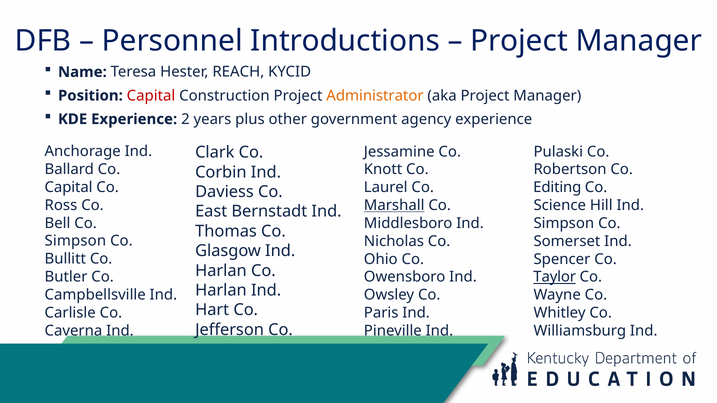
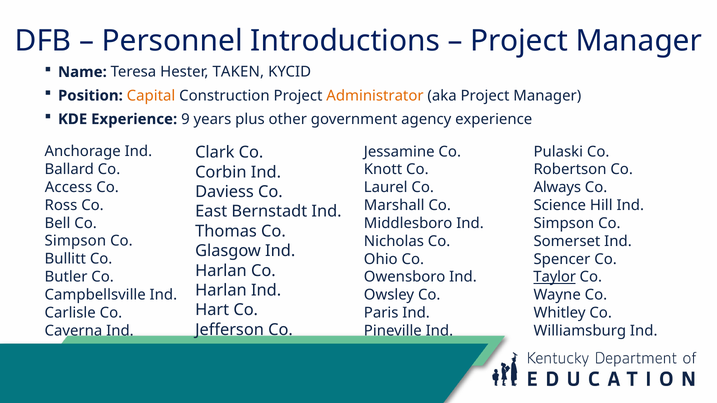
REACH: REACH -> TAKEN
Capital at (151, 96) colour: red -> orange
2: 2 -> 9
Capital at (69, 187): Capital -> Access
Editing: Editing -> Always
Marshall underline: present -> none
